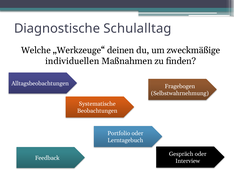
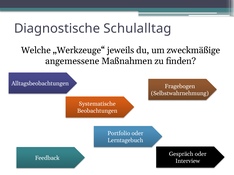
deinen: deinen -> jeweils
individuellen: individuellen -> angemessene
